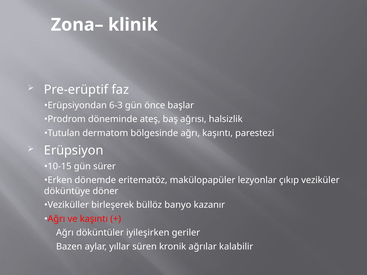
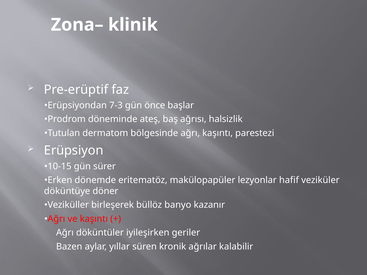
6-3: 6-3 -> 7-3
çıkıp: çıkıp -> hafif
